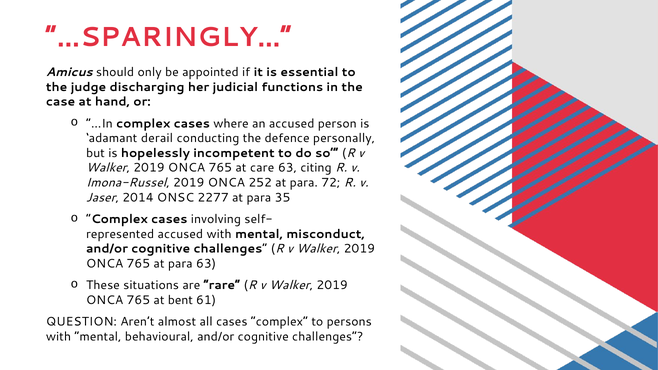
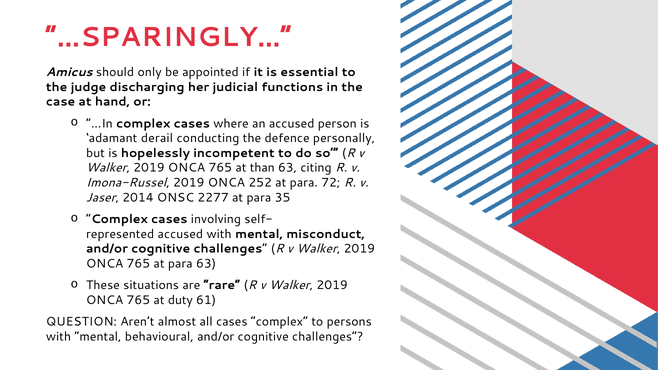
care: care -> than
bent: bent -> duty
